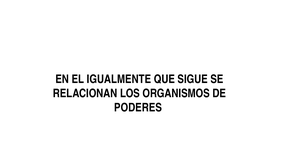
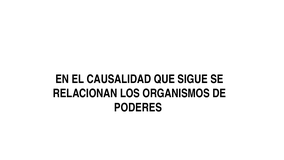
IGUALMENTE: IGUALMENTE -> CAUSALIDAD
